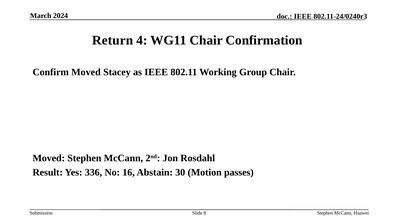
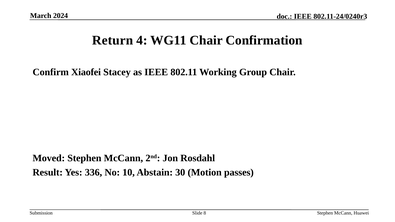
Confirm Moved: Moved -> Xiaofei
16: 16 -> 10
